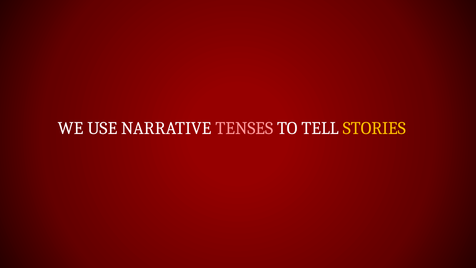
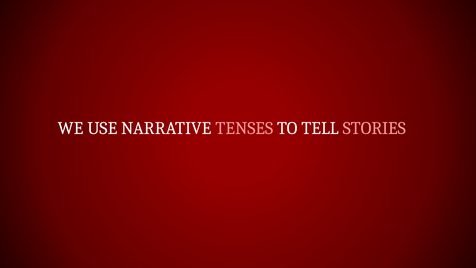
STORIES colour: yellow -> pink
